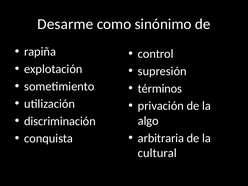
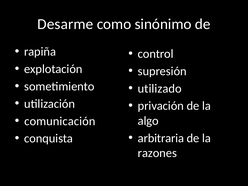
términos: términos -> utilizado
discriminación: discriminación -> comunicación
cultural: cultural -> razones
